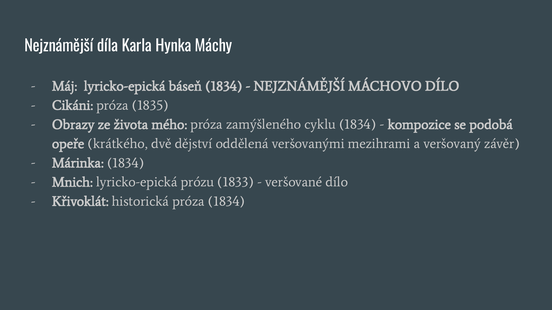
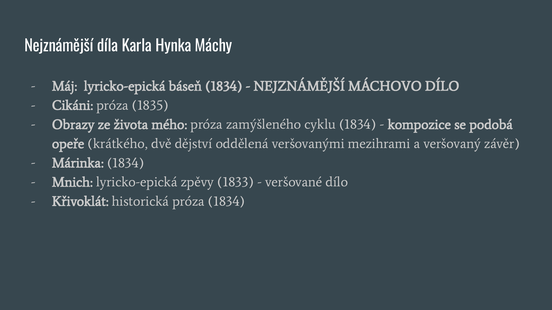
prózu: prózu -> zpěvy
